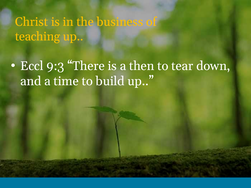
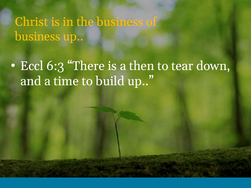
teaching at (38, 37): teaching -> business
9:3: 9:3 -> 6:3
